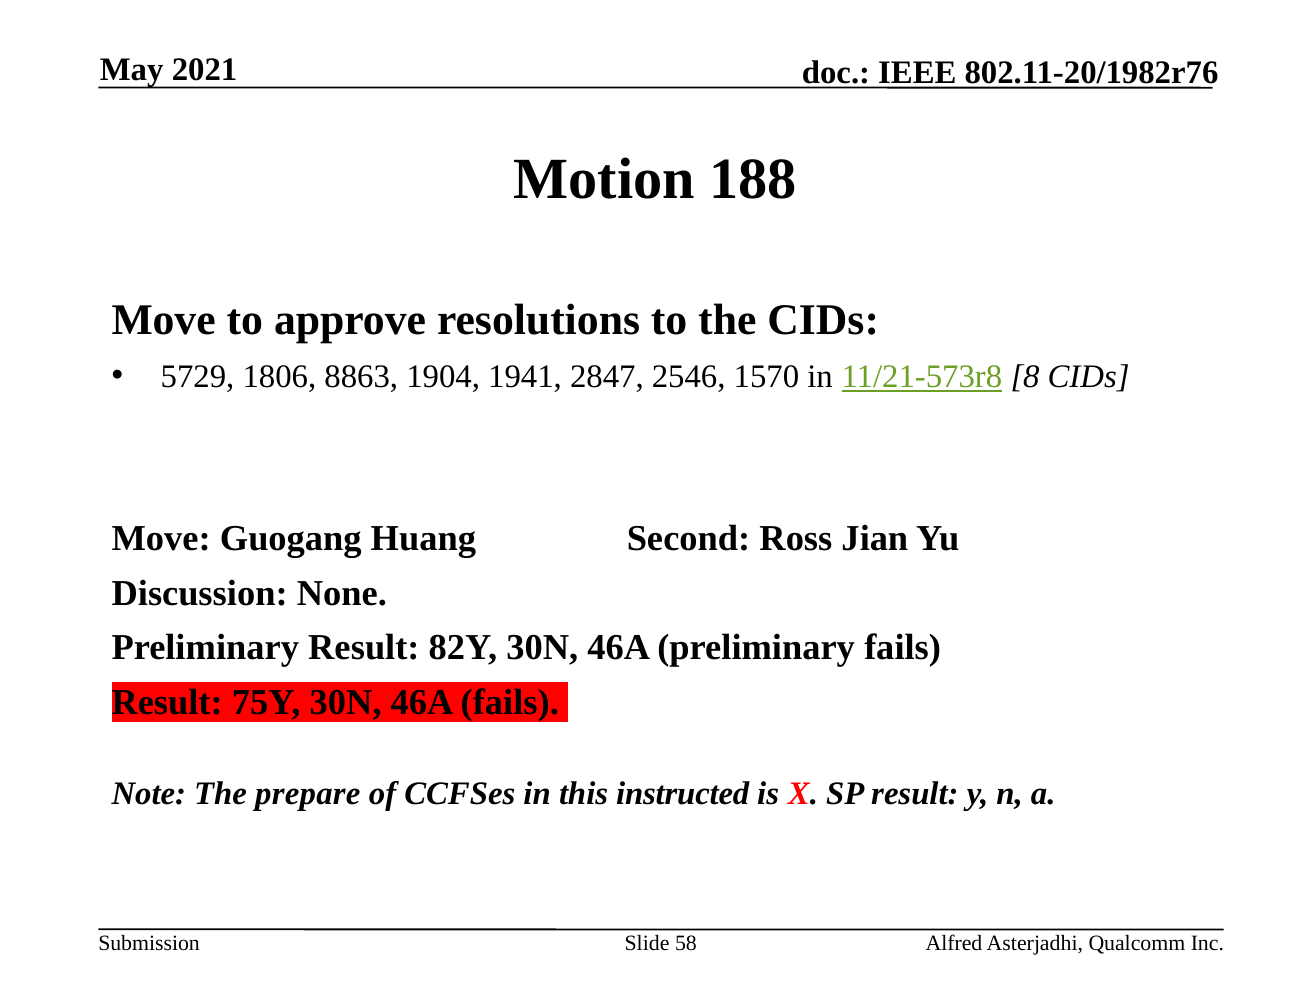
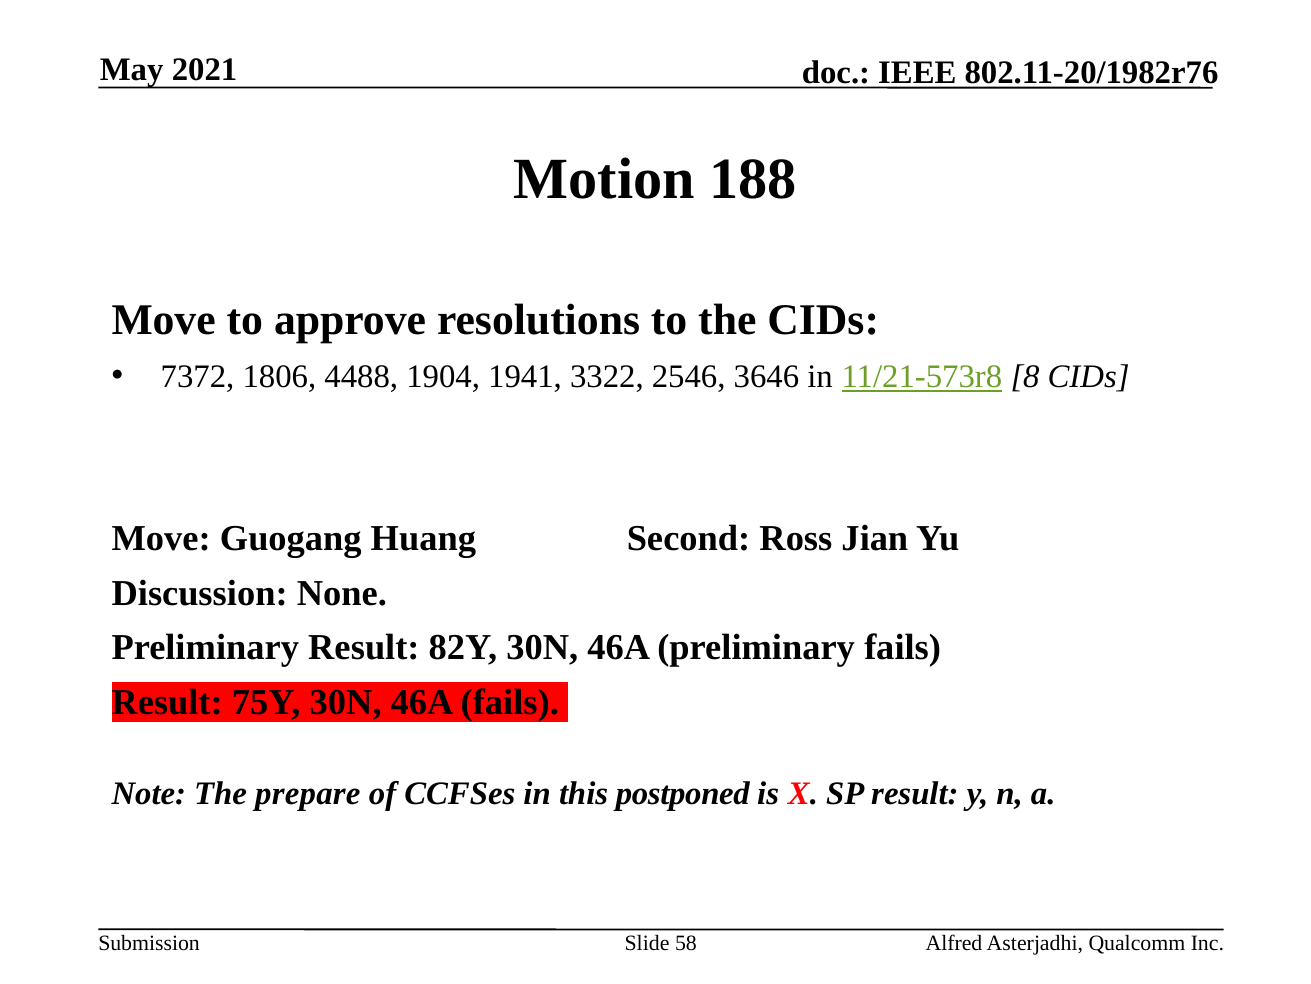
5729: 5729 -> 7372
8863: 8863 -> 4488
2847: 2847 -> 3322
1570: 1570 -> 3646
instructed: instructed -> postponed
